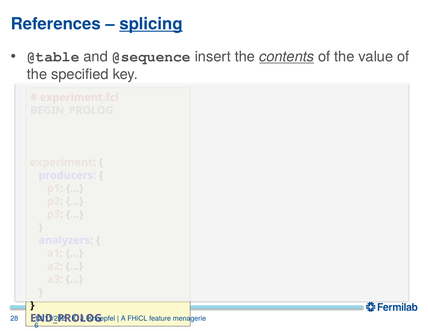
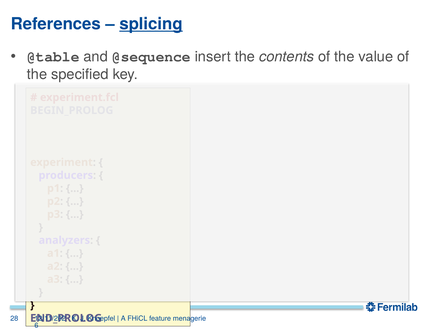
contents underline: present -> none
